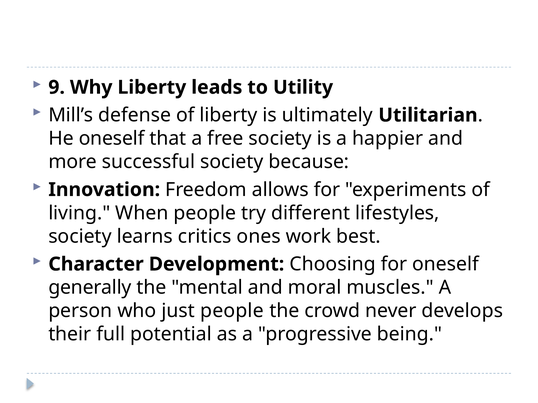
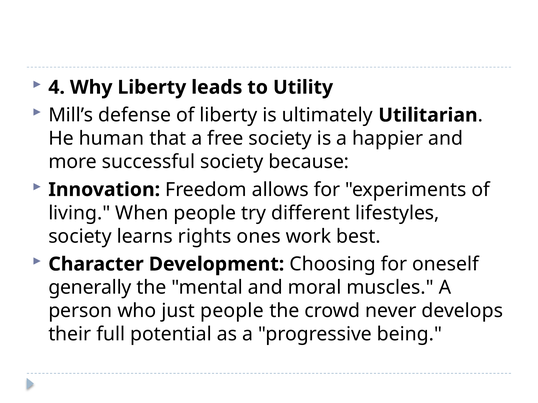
9: 9 -> 4
He oneself: oneself -> human
critics: critics -> rights
